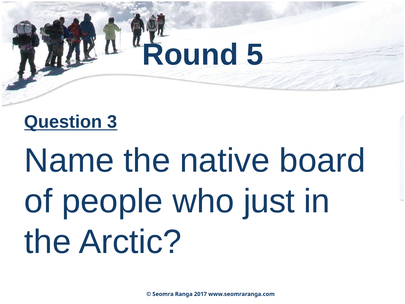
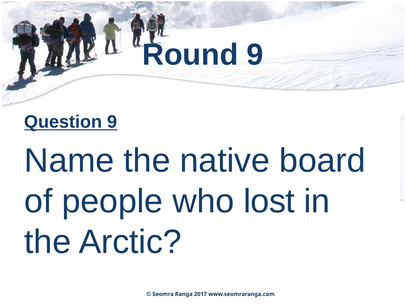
Round 5: 5 -> 9
Question 3: 3 -> 9
just: just -> lost
